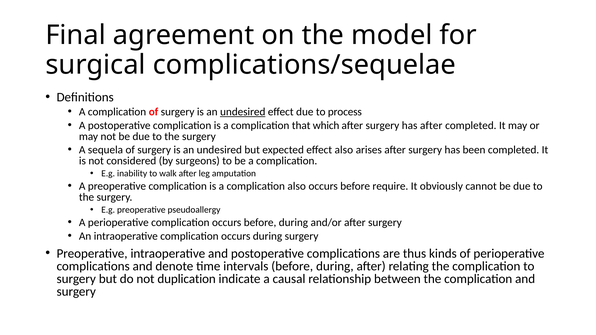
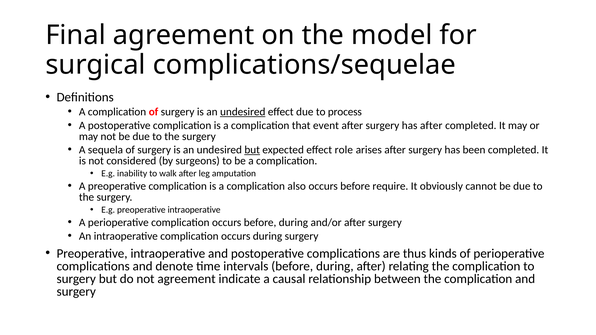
which: which -> event
but at (252, 150) underline: none -> present
effect also: also -> role
E.g preoperative pseudoallergy: pseudoallergy -> intraoperative
not duplication: duplication -> agreement
